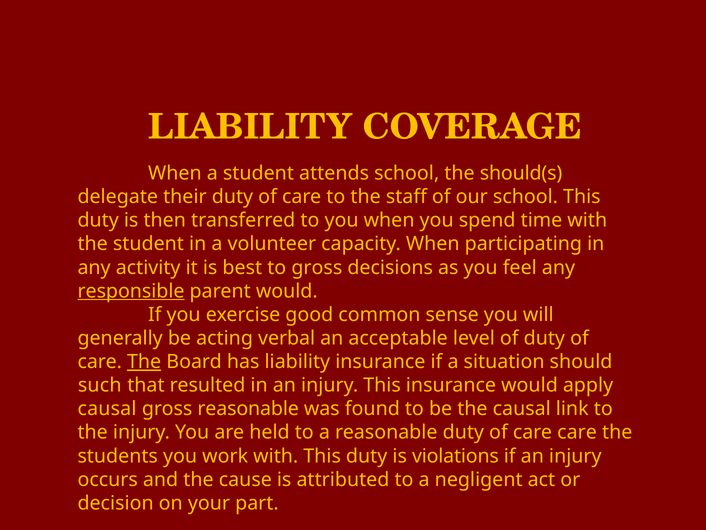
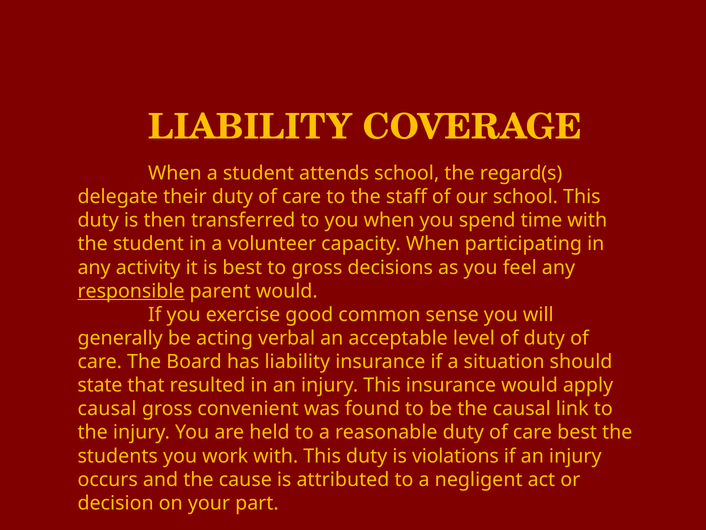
should(s: should(s -> regard(s
The at (144, 361) underline: present -> none
such: such -> state
gross reasonable: reasonable -> convenient
care care: care -> best
